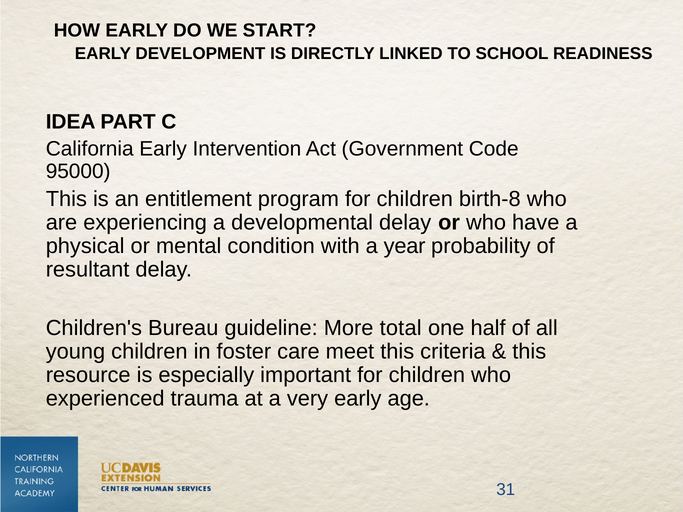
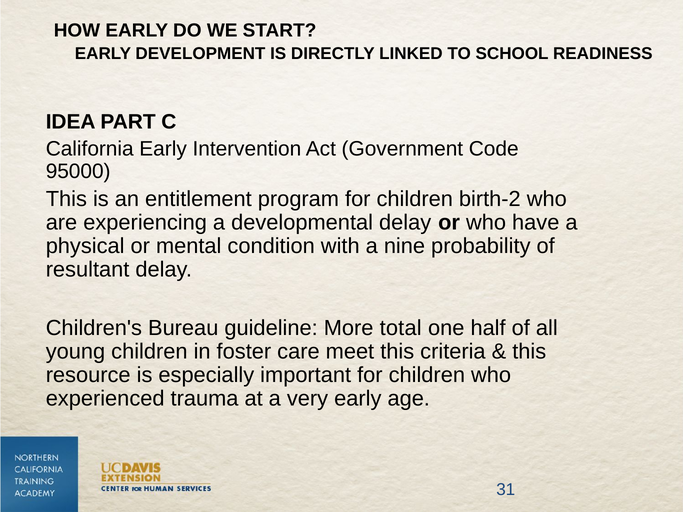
birth-8: birth-8 -> birth-2
year: year -> nine
